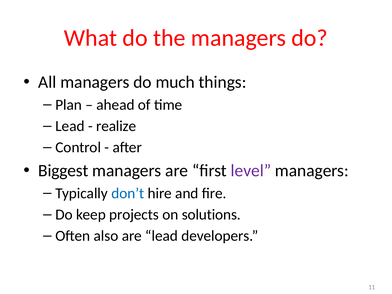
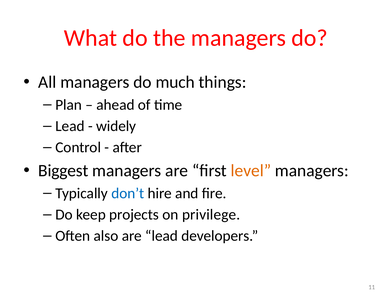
realize: realize -> widely
level colour: purple -> orange
solutions: solutions -> privilege
